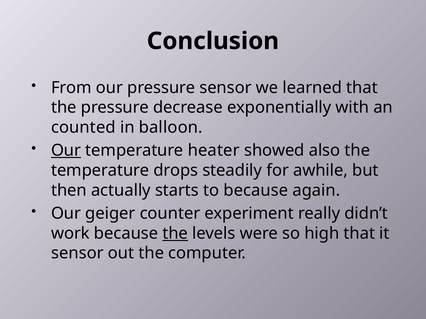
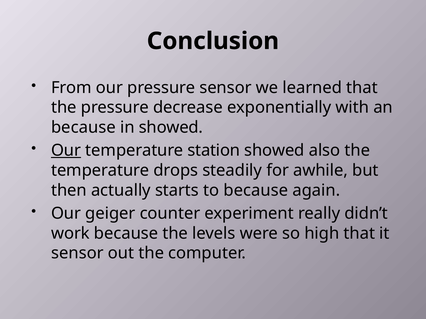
counted at (83, 128): counted -> because
in balloon: balloon -> showed
heater: heater -> station
the at (175, 234) underline: present -> none
